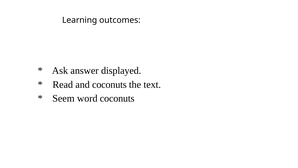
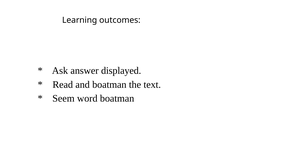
and coconuts: coconuts -> boatman
word coconuts: coconuts -> boatman
